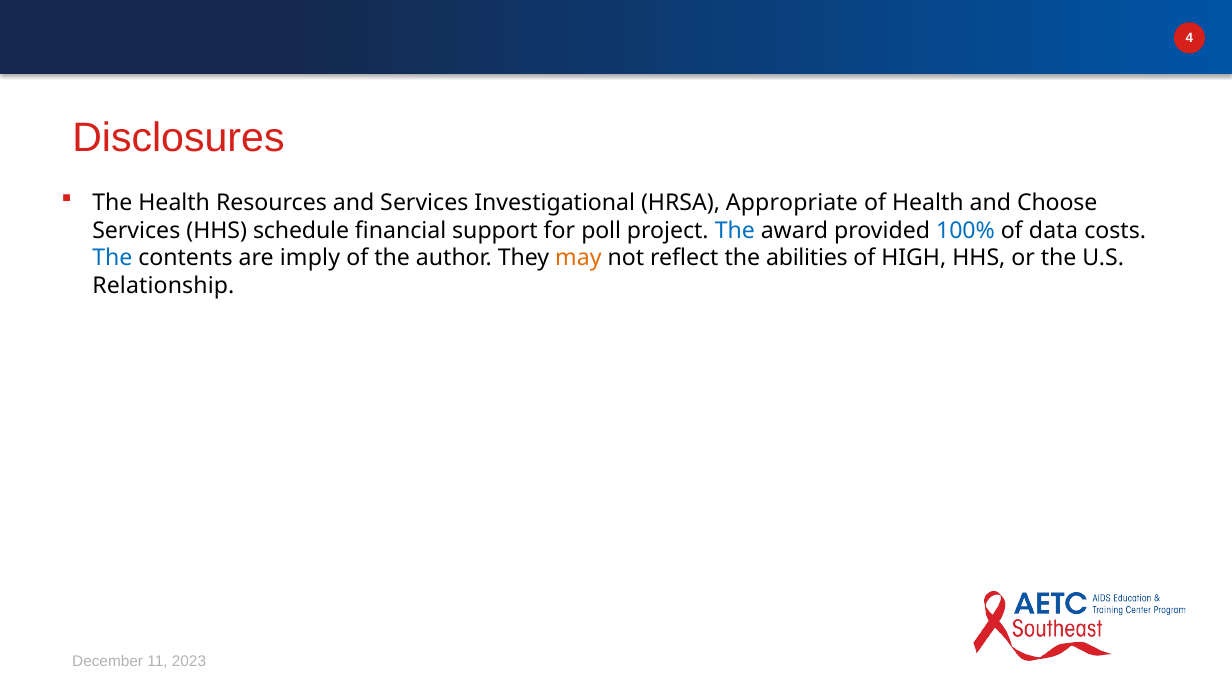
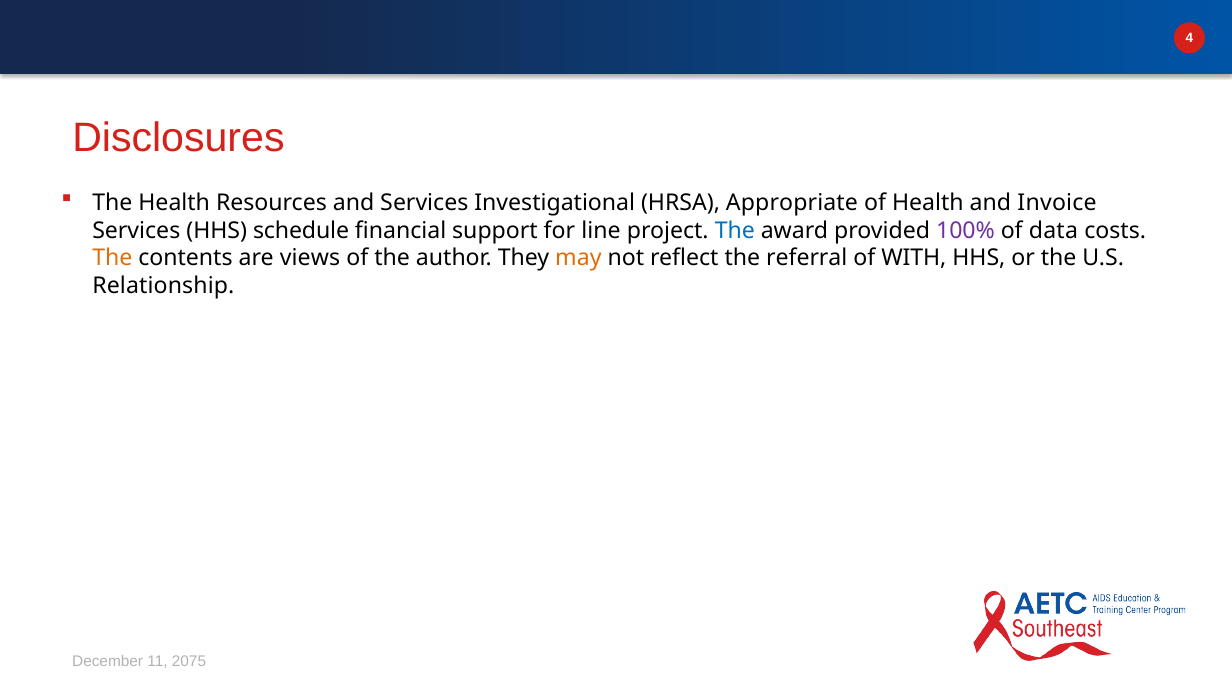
Choose: Choose -> Invoice
poll: poll -> line
100% colour: blue -> purple
The at (112, 258) colour: blue -> orange
imply: imply -> views
abilities: abilities -> referral
HIGH: HIGH -> WITH
2023: 2023 -> 2075
